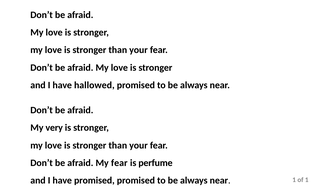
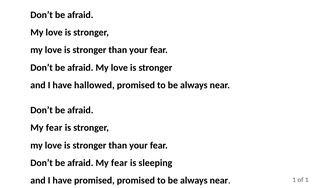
very at (54, 128): very -> fear
perfume: perfume -> sleeping
